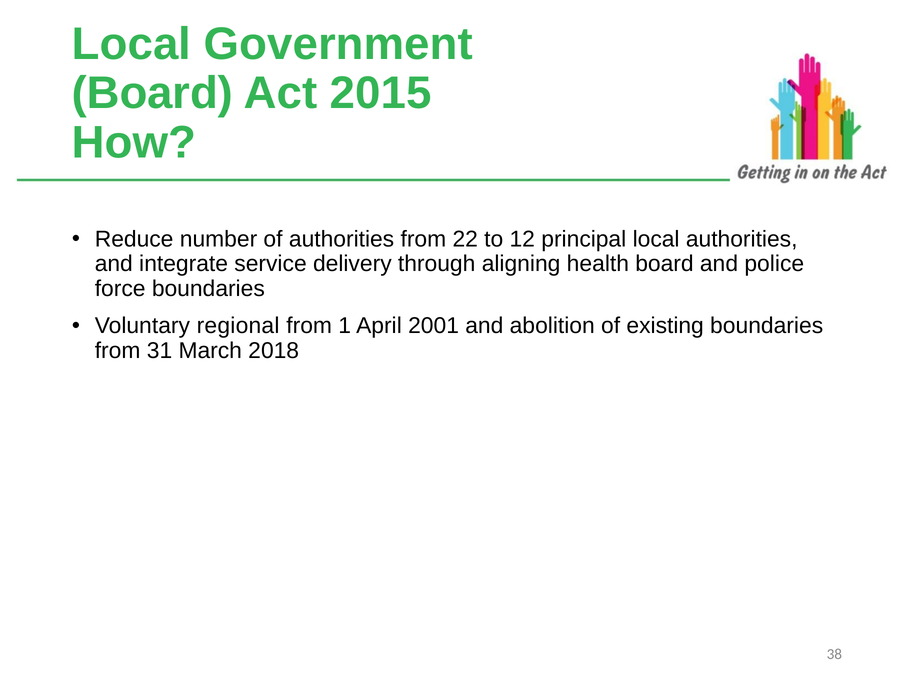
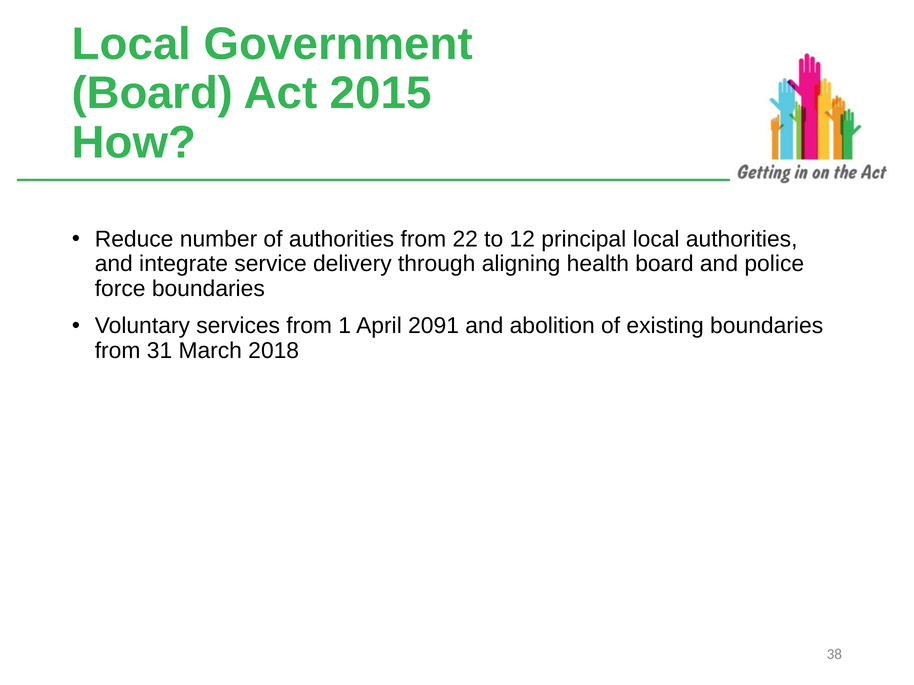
regional: regional -> services
2001: 2001 -> 2091
